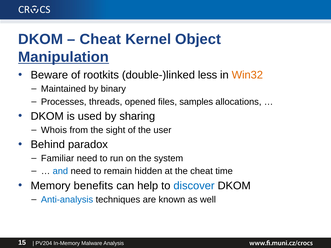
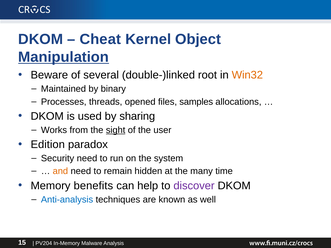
rootkits: rootkits -> several
less: less -> root
Whois: Whois -> Works
sight underline: none -> present
Behind: Behind -> Edition
Familiar: Familiar -> Security
and colour: blue -> orange
the cheat: cheat -> many
discover colour: blue -> purple
